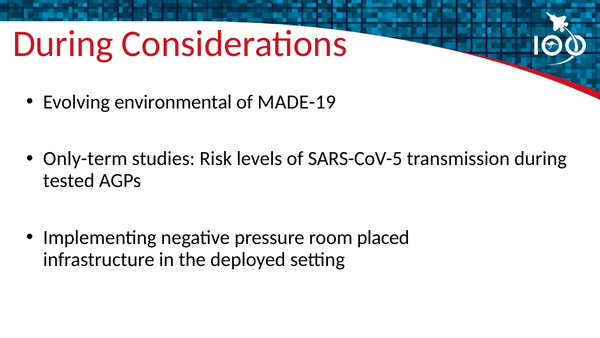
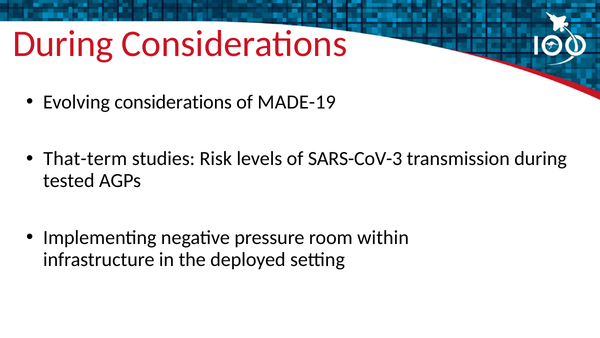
Evolving environmental: environmental -> considerations
Only-term: Only-term -> That-term
SARS-CoV-5: SARS-CoV-5 -> SARS-CoV-3
placed: placed -> within
